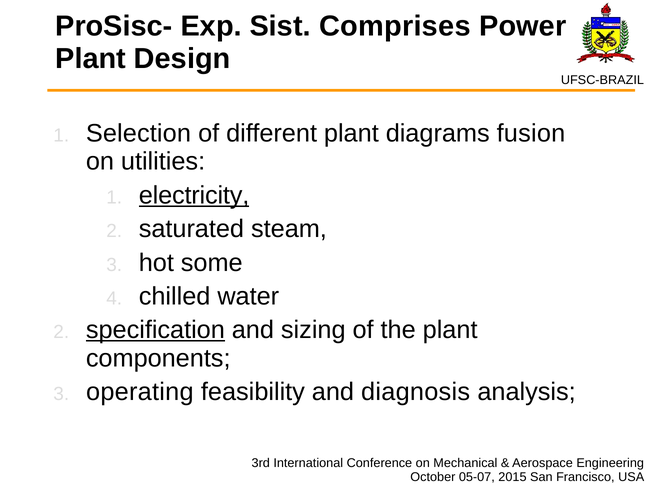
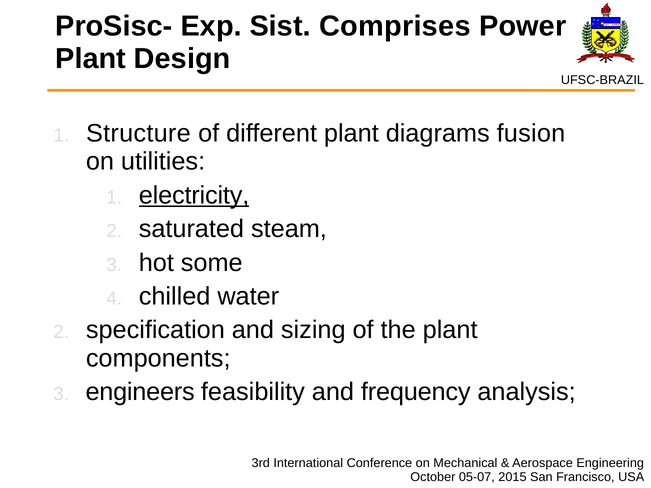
Selection: Selection -> Structure
specification underline: present -> none
operating: operating -> engineers
diagnosis: diagnosis -> frequency
